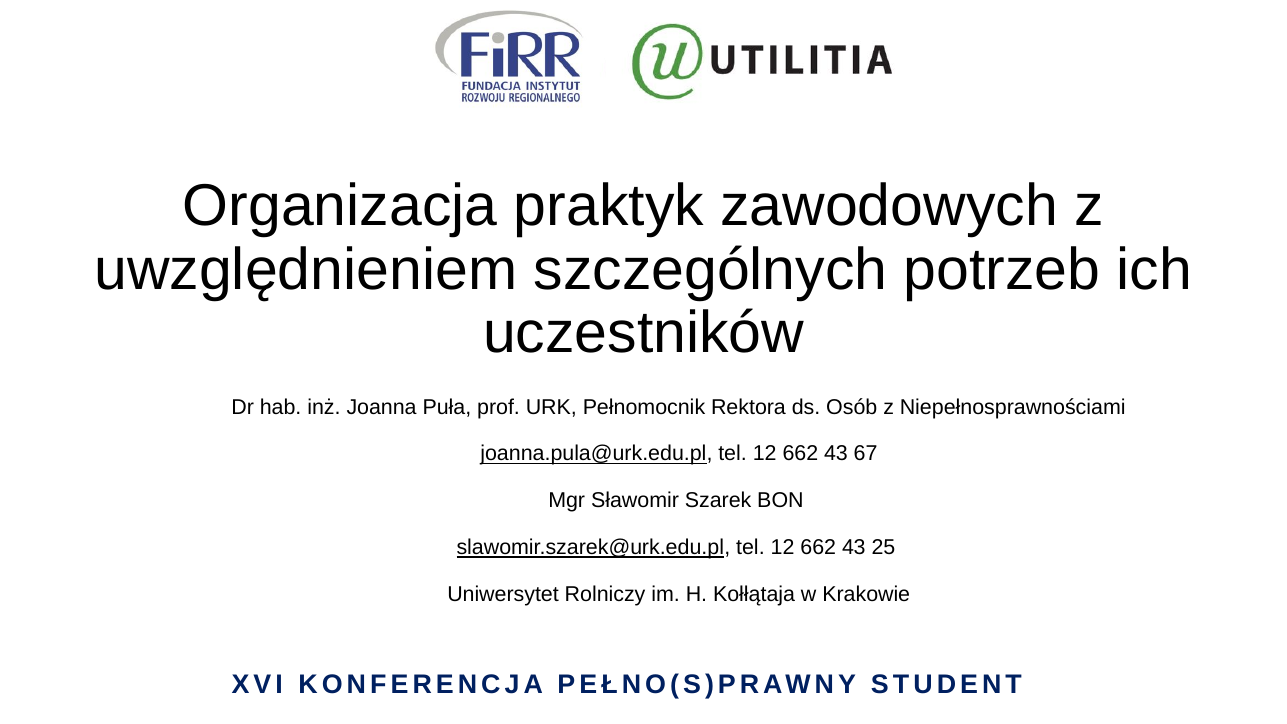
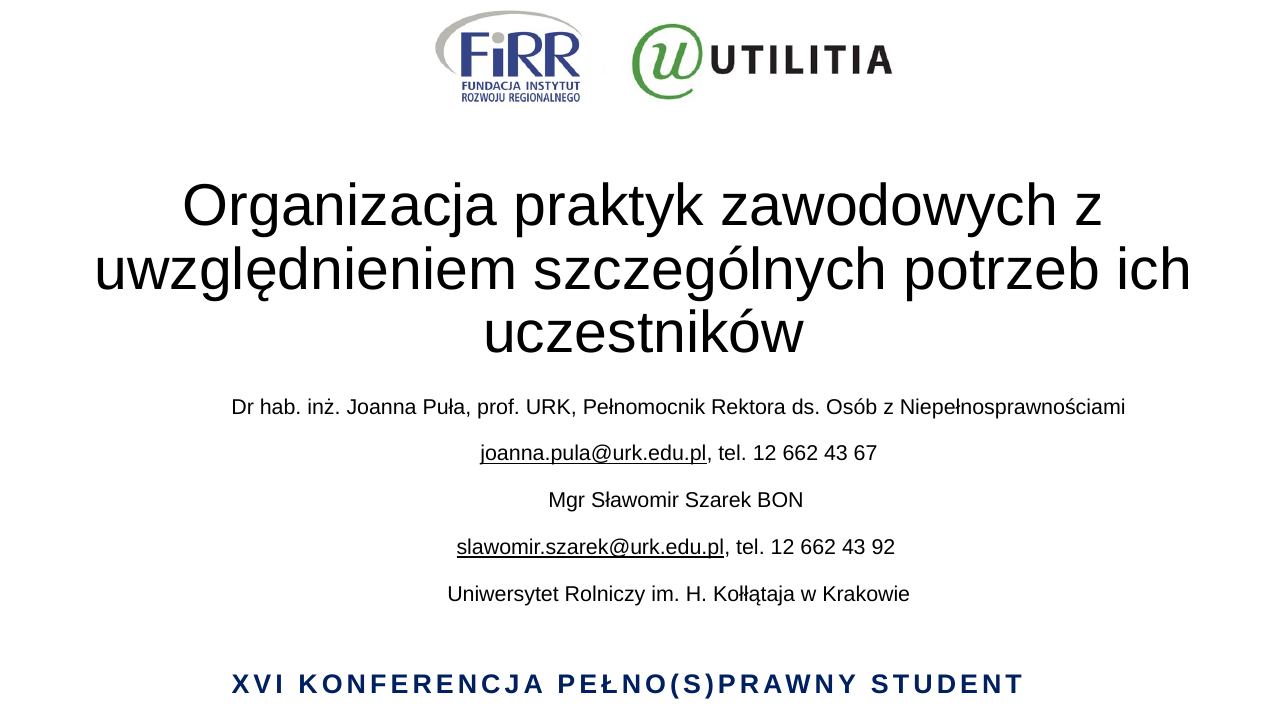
25: 25 -> 92
